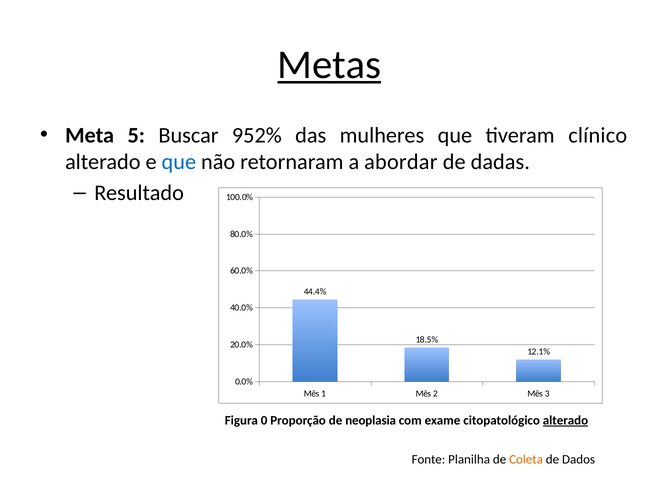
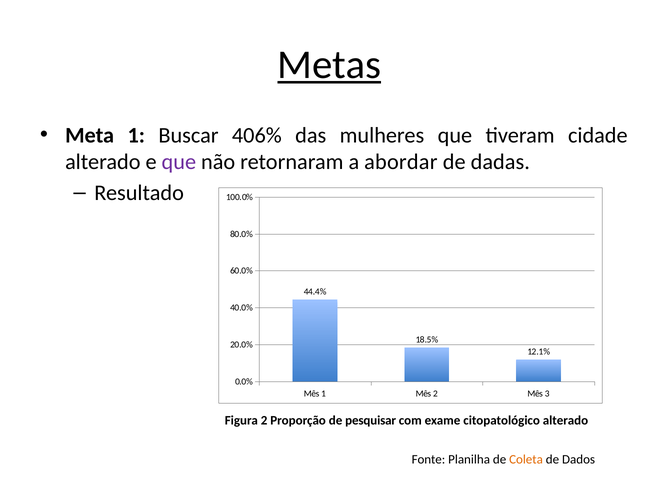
Meta 5: 5 -> 1
952%: 952% -> 406%
clínico: clínico -> cidade
que at (179, 162) colour: blue -> purple
Figura 0: 0 -> 2
neoplasia: neoplasia -> pesquisar
alterado at (565, 420) underline: present -> none
